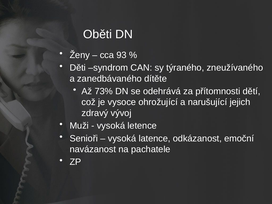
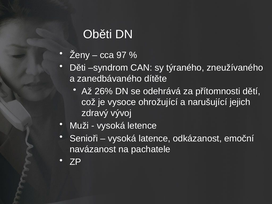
93: 93 -> 97
73%: 73% -> 26%
